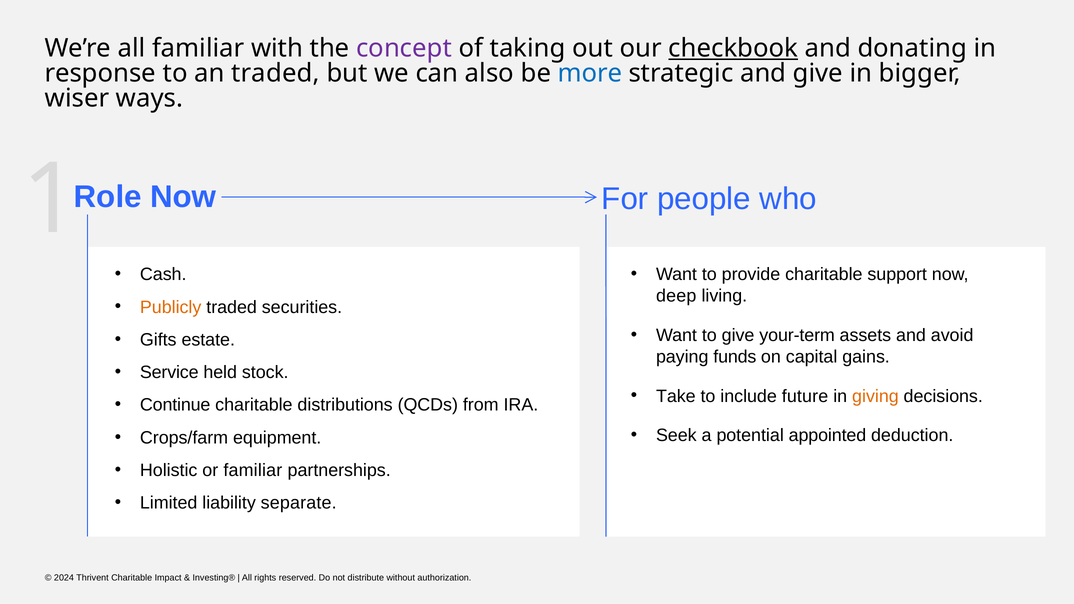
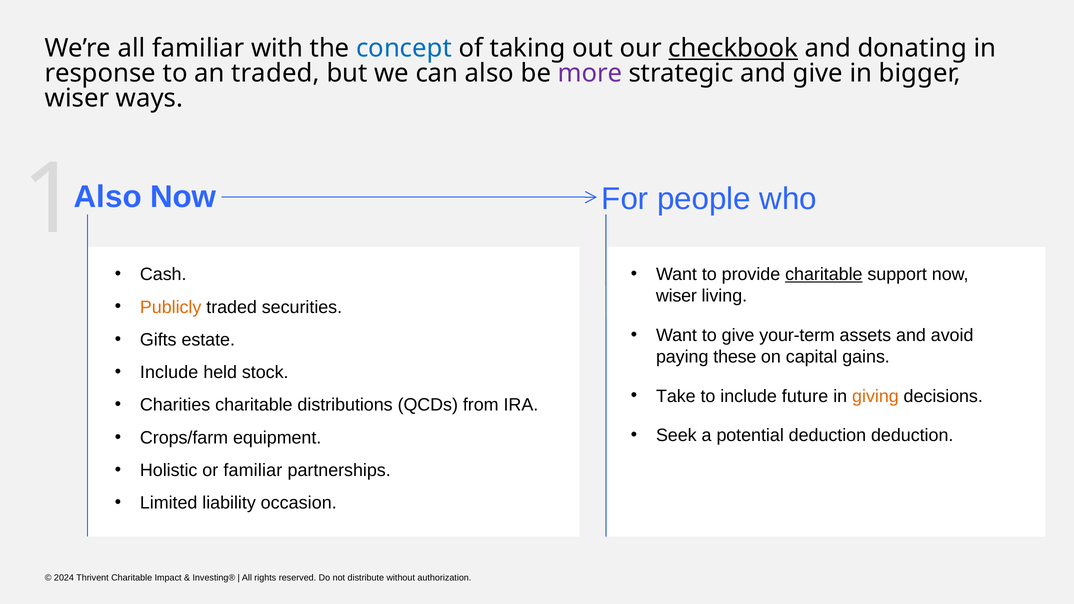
concept colour: purple -> blue
more colour: blue -> purple
Role at (108, 197): Role -> Also
charitable at (824, 274) underline: none -> present
deep at (676, 296): deep -> wiser
funds: funds -> these
Service at (169, 372): Service -> Include
Continue: Continue -> Charities
potential appointed: appointed -> deduction
separate: separate -> occasion
